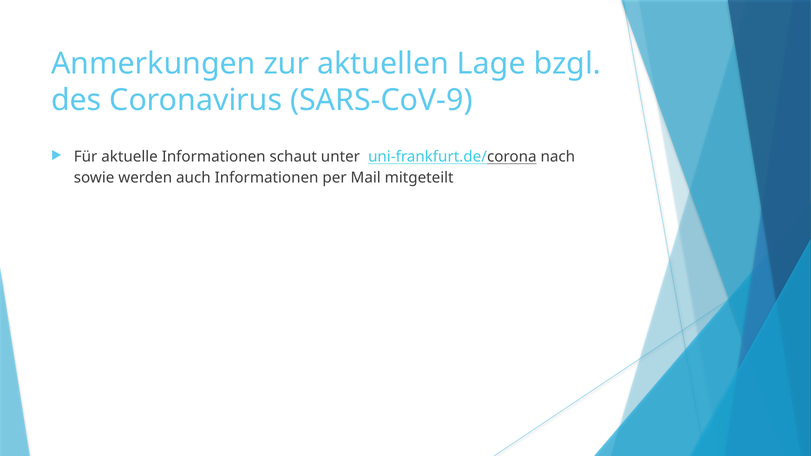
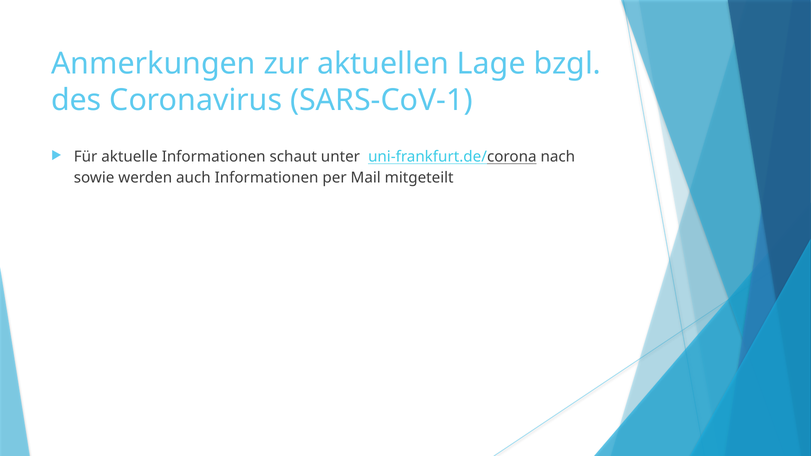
SARS-CoV-9: SARS-CoV-9 -> SARS-CoV-1
